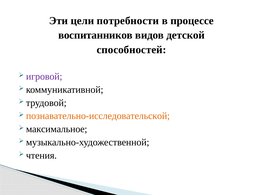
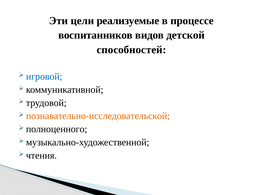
потребности: потребности -> реализуемые
игровой colour: purple -> blue
максимальное: максимальное -> полноценного
